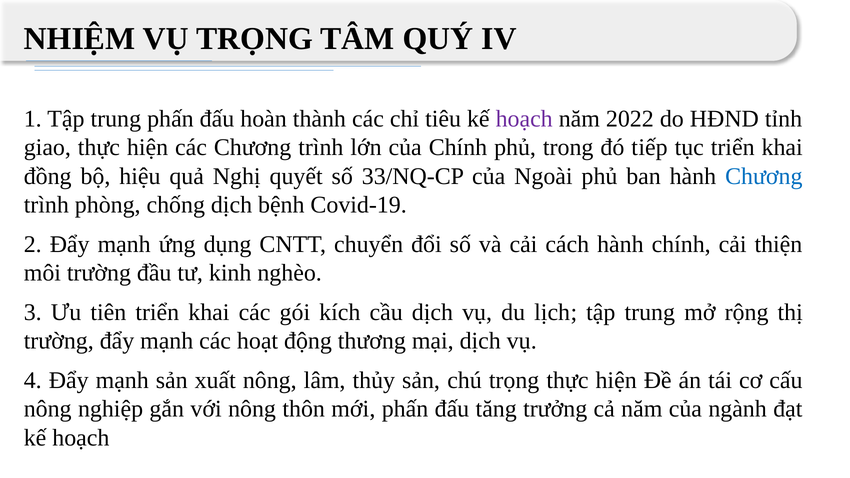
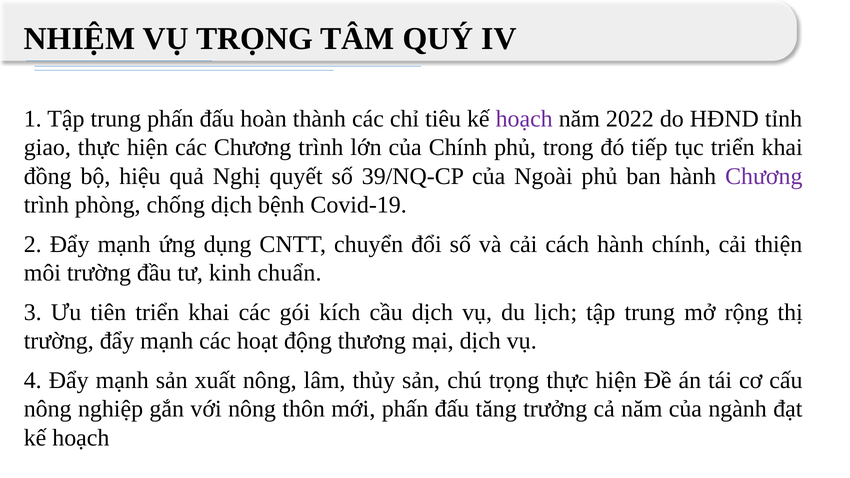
33/NQ-CP: 33/NQ-CP -> 39/NQ-CP
Chương at (764, 176) colour: blue -> purple
nghèo: nghèo -> chuẩn
